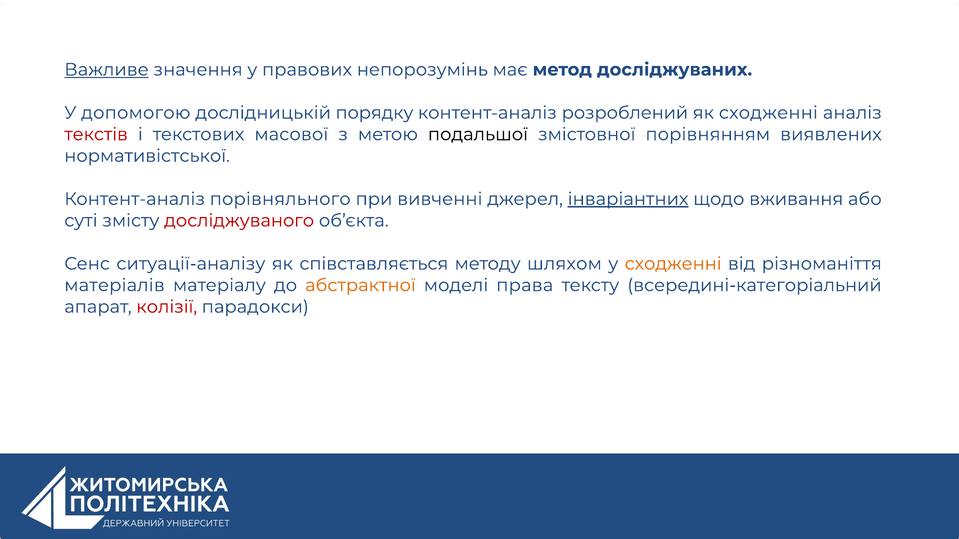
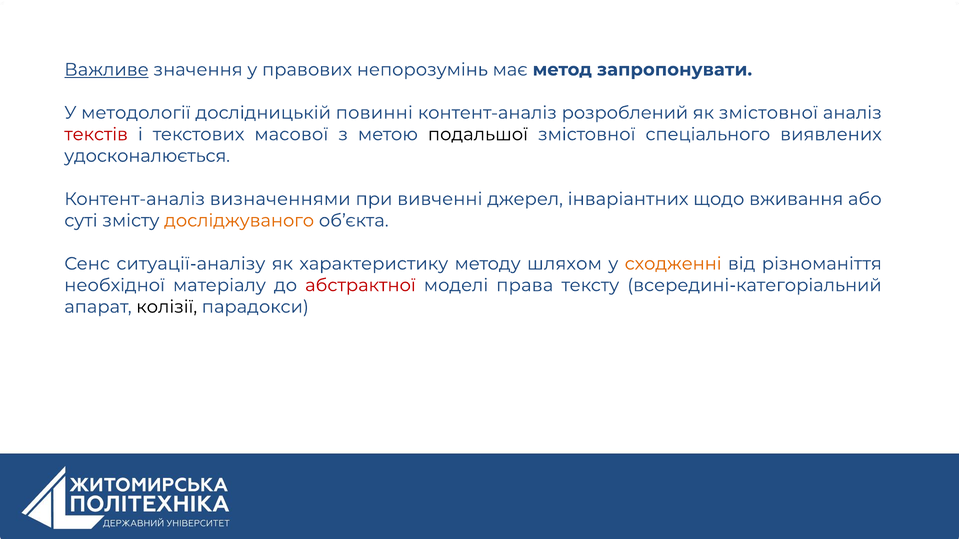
досліджуваних: досліджуваних -> запропонувати
допомогою: допомогою -> методології
порядку: порядку -> повинні
як сходженні: сходженні -> змістовної
порівнянням: порівнянням -> спеціального
нормативістської: нормативістської -> удосконалюється
порівняльного: порівняльного -> визначеннями
інваріантних underline: present -> none
досліджуваного colour: red -> orange
співставляється: співставляється -> характеристику
матеріалів: матеріалів -> необхідної
абстрактної colour: orange -> red
колізії colour: red -> black
